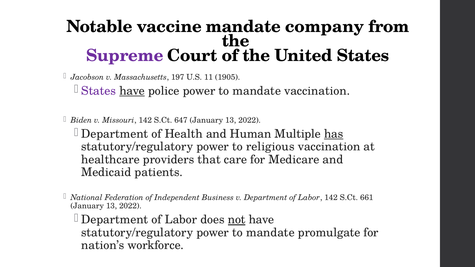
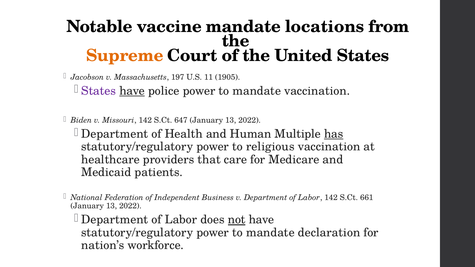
company: company -> locations
Supreme colour: purple -> orange
promulgate: promulgate -> declaration
